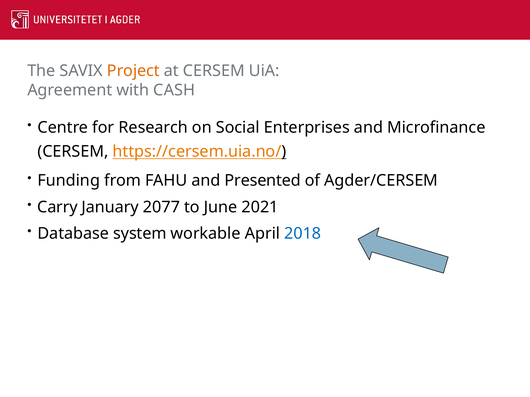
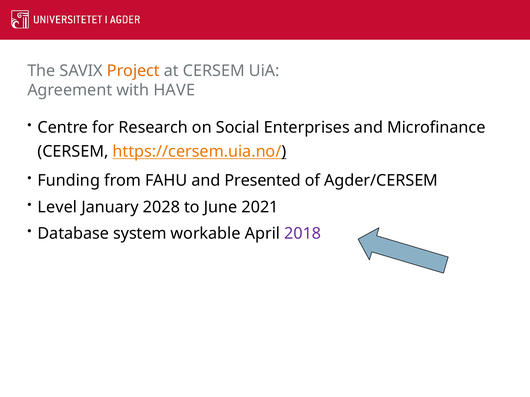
CASH: CASH -> HAVE
Carry: Carry -> Level
2077: 2077 -> 2028
2018 colour: blue -> purple
